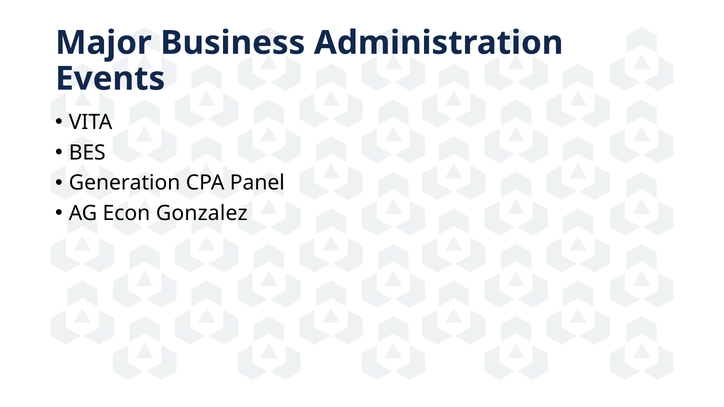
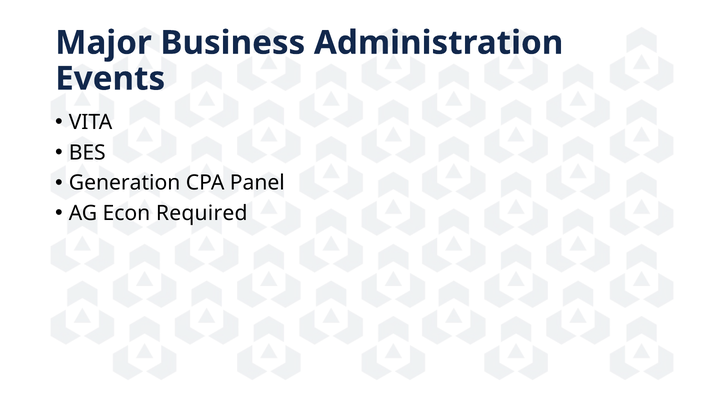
Gonzalez: Gonzalez -> Required
